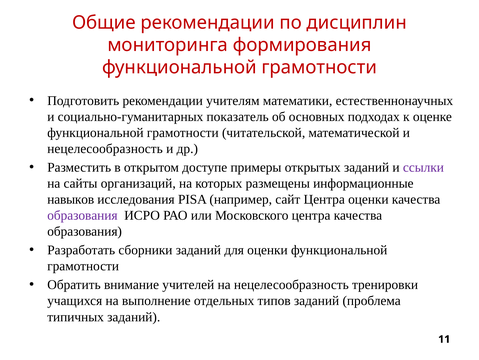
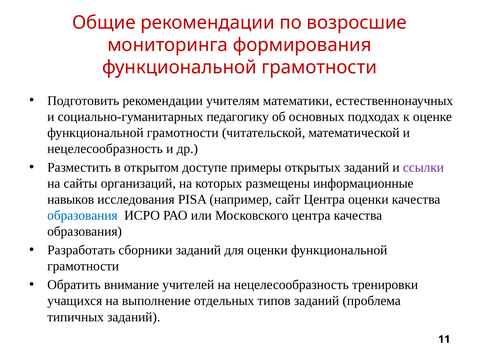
дисциплин: дисциплин -> возросшие
показатель: показатель -> педагогику
образования at (82, 215) colour: purple -> blue
